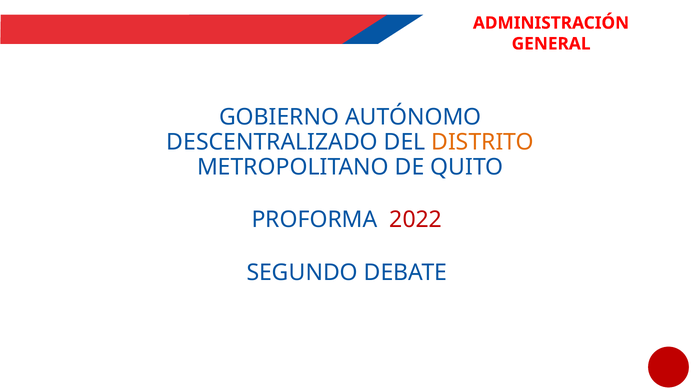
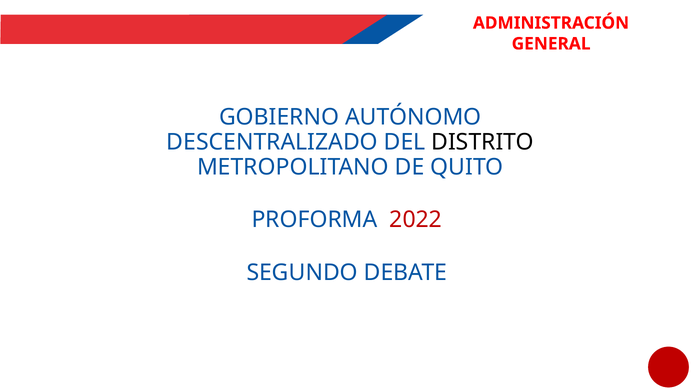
DISTRITO colour: orange -> black
